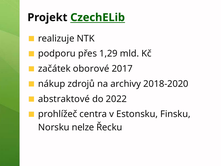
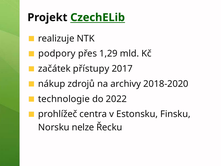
podporu: podporu -> podpory
oborové: oborové -> přístupy
abstraktové: abstraktové -> technologie
